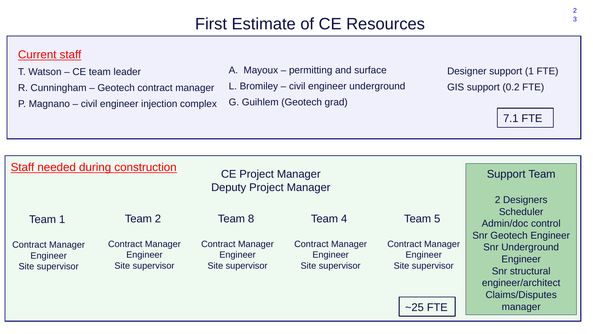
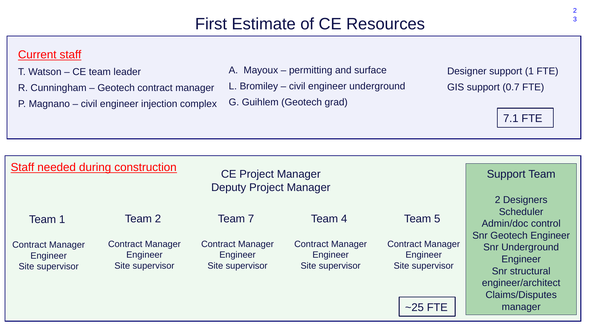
0.2: 0.2 -> 0.7
8: 8 -> 7
